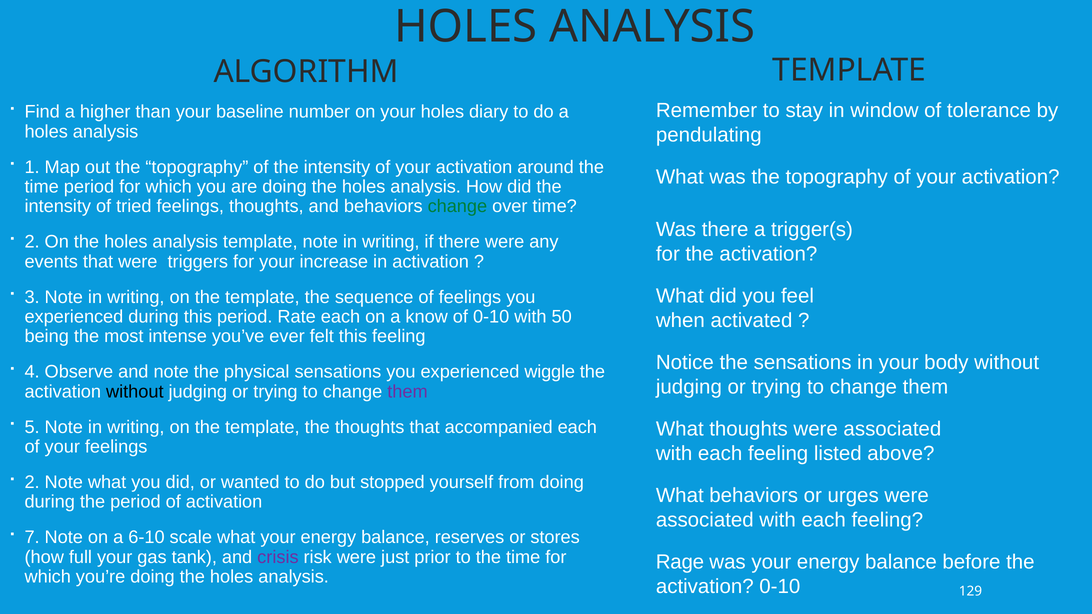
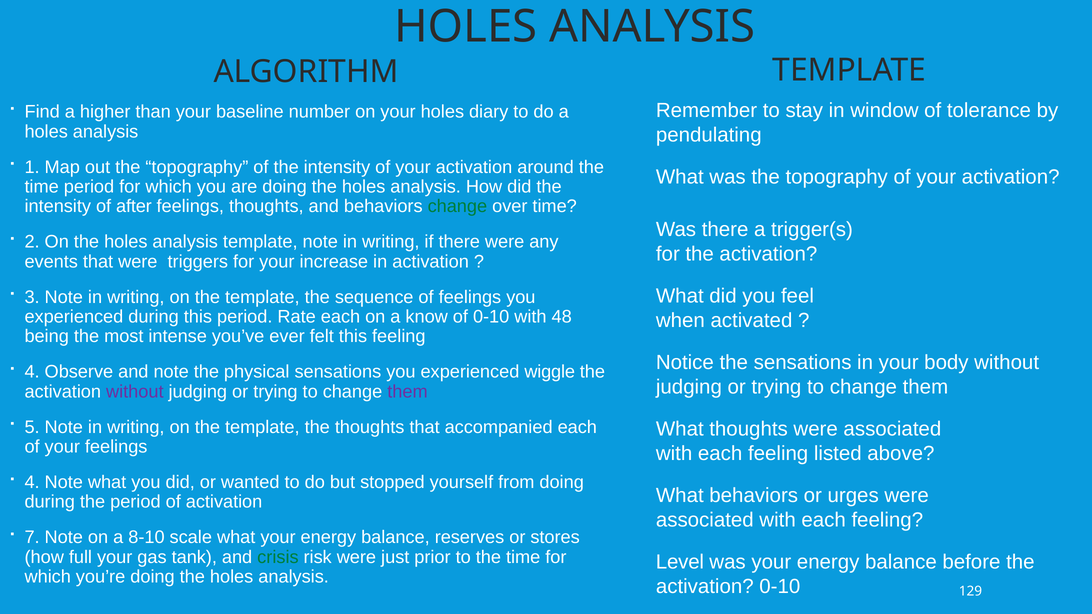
tried: tried -> after
50: 50 -> 48
without at (135, 392) colour: black -> purple
2 at (32, 482): 2 -> 4
6-10: 6-10 -> 8-10
crisis colour: purple -> green
Rage: Rage -> Level
